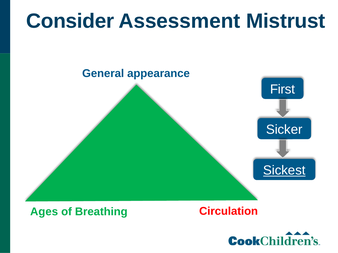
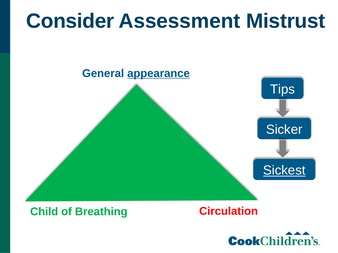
appearance underline: none -> present
First: First -> Tips
Ages: Ages -> Child
